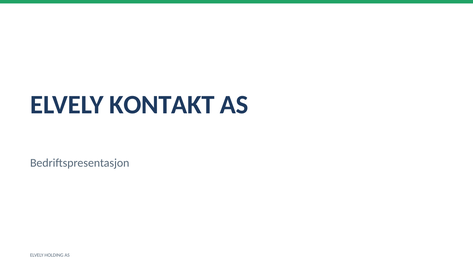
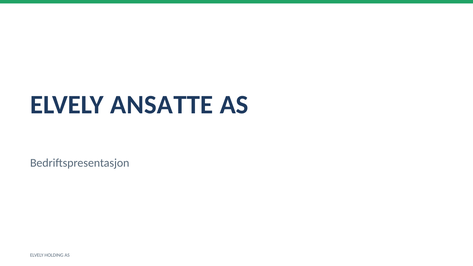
KONTAKT: KONTAKT -> ANSATTE
